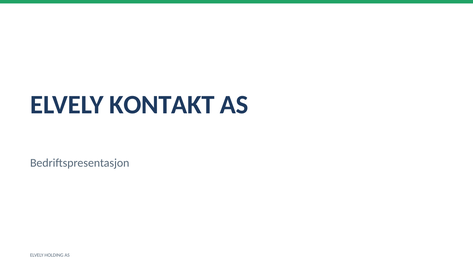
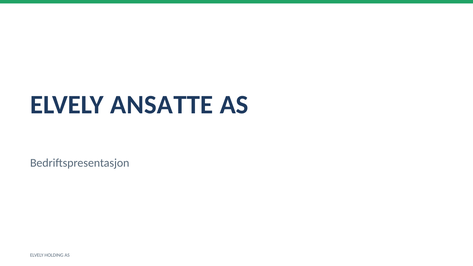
KONTAKT: KONTAKT -> ANSATTE
